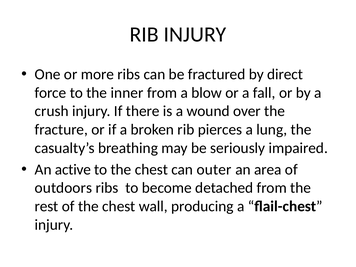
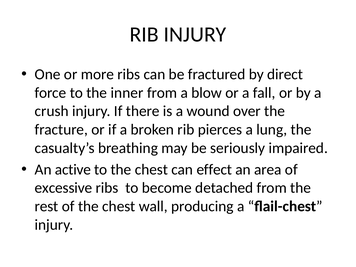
outer: outer -> effect
outdoors: outdoors -> excessive
